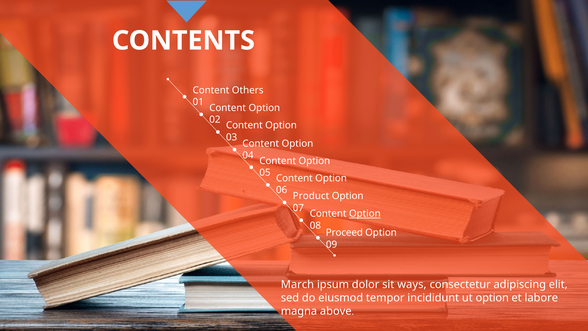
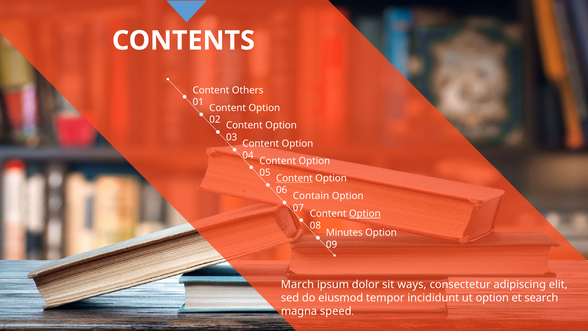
Content at (294, 178) underline: none -> present
Product: Product -> Contain
Proceed: Proceed -> Minutes
labore: labore -> search
above: above -> speed
